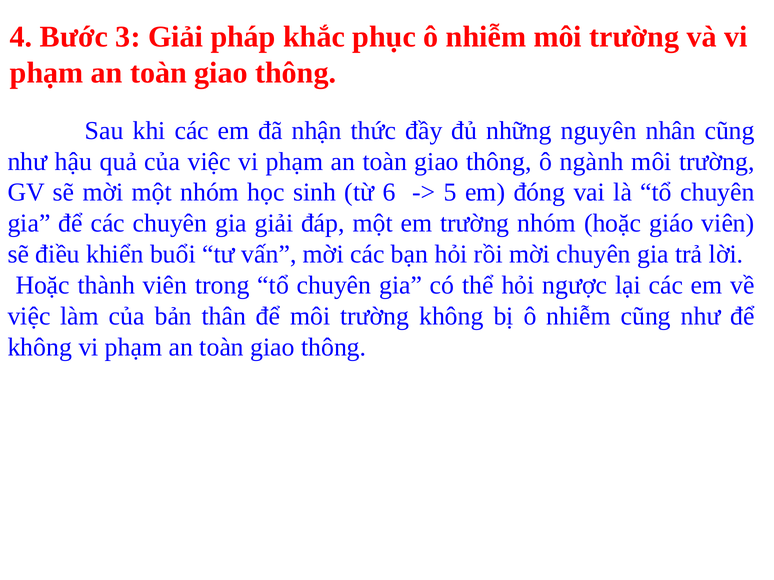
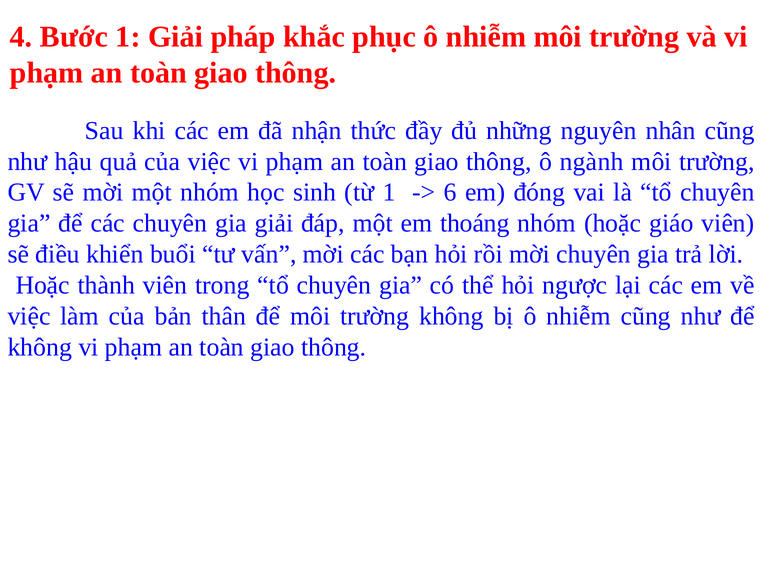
Bước 3: 3 -> 1
từ 6: 6 -> 1
5: 5 -> 6
em trường: trường -> thoáng
